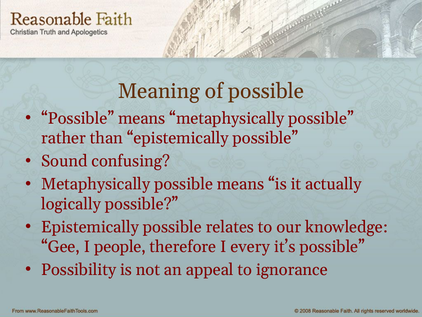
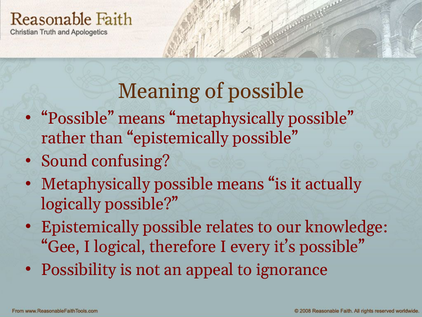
people: people -> logical
